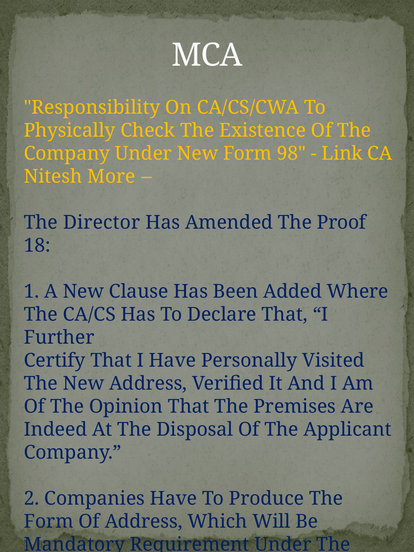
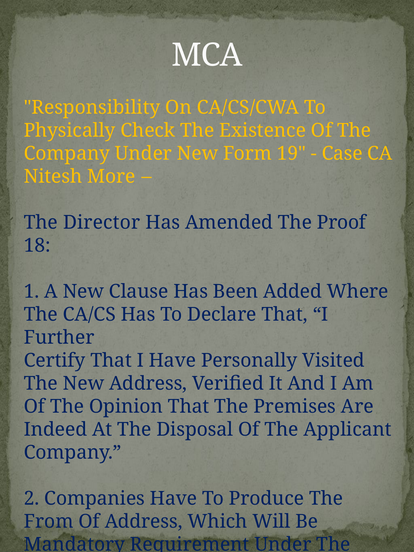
98: 98 -> 19
Link: Link -> Case
Form at (49, 521): Form -> From
